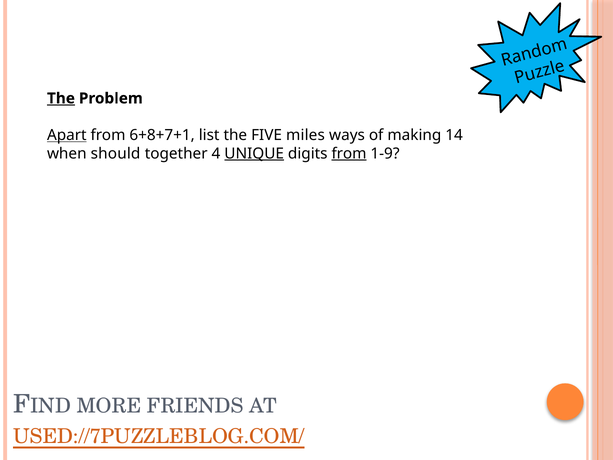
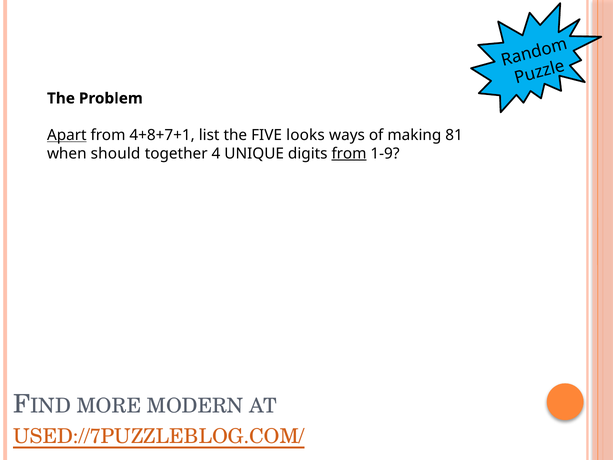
The at (61, 98) underline: present -> none
6+8+7+1: 6+8+7+1 -> 4+8+7+1
miles: miles -> looks
14: 14 -> 81
UNIQUE underline: present -> none
FRIENDS: FRIENDS -> MODERN
